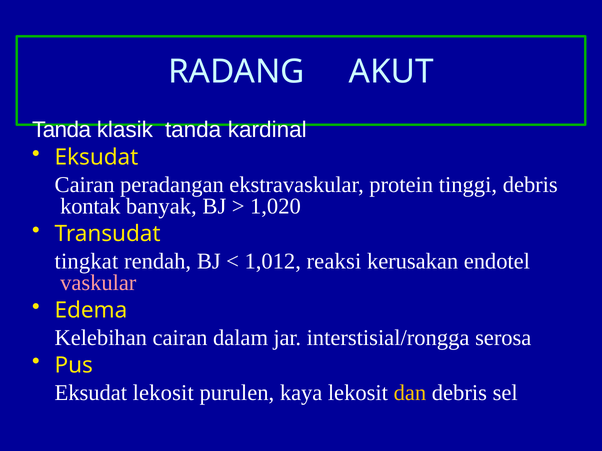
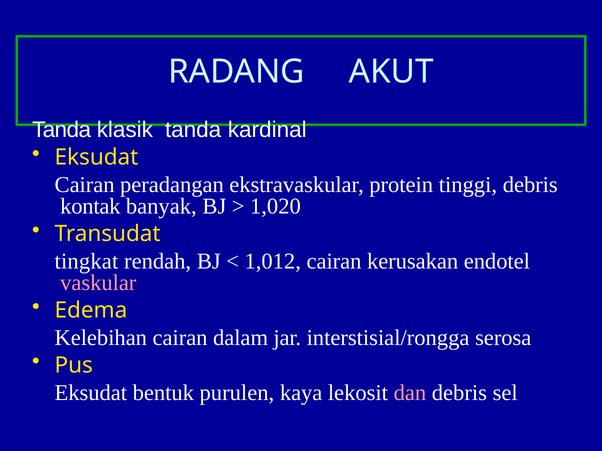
1,012 reaksi: reaksi -> cairan
Eksudat lekosit: lekosit -> bentuk
dan colour: yellow -> pink
